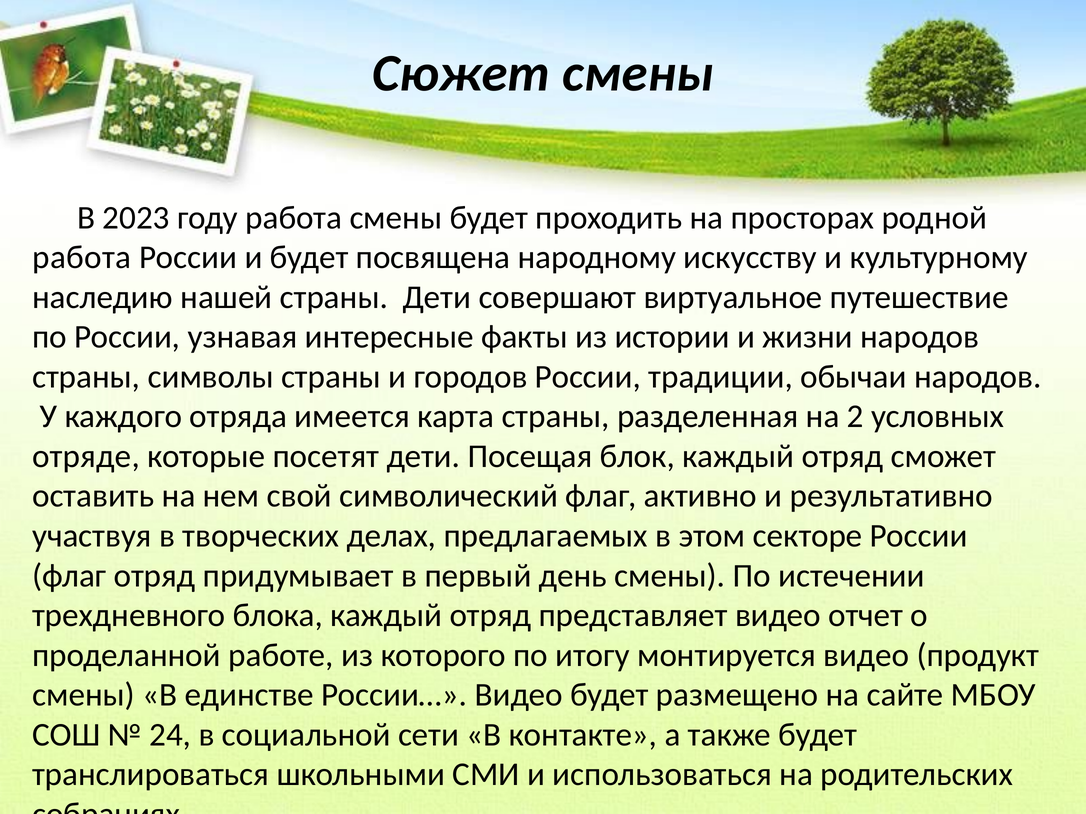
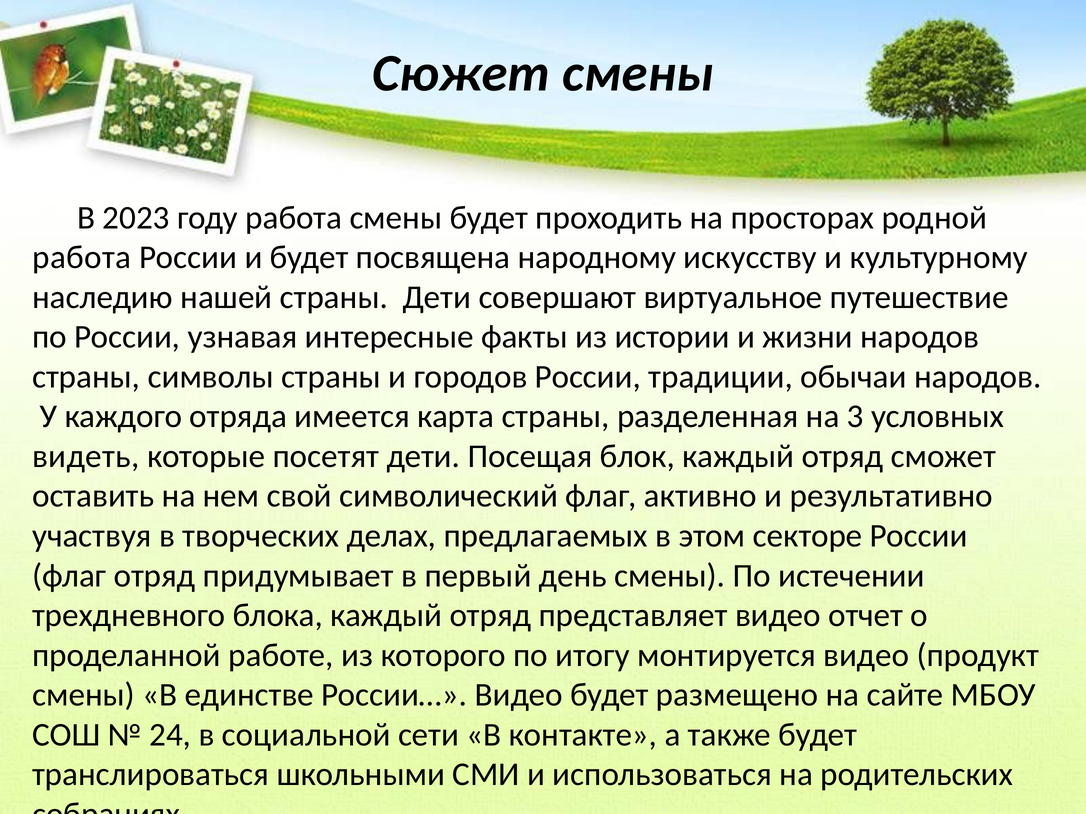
2: 2 -> 3
отряде: отряде -> видеть
